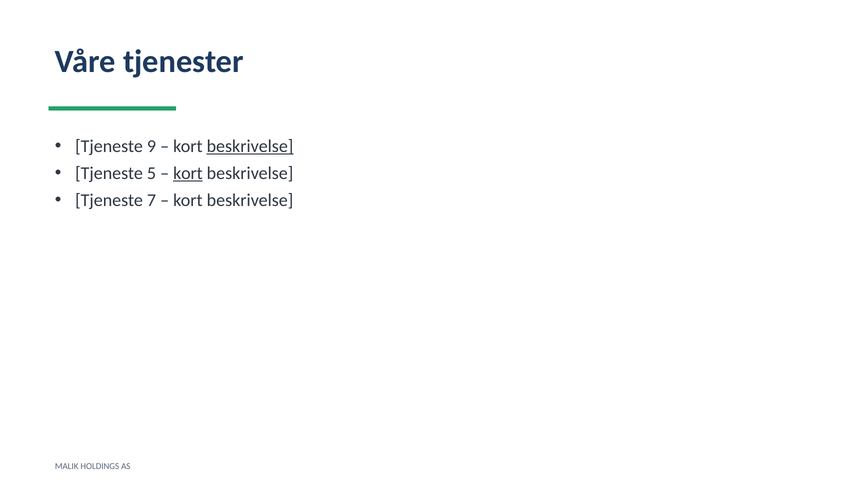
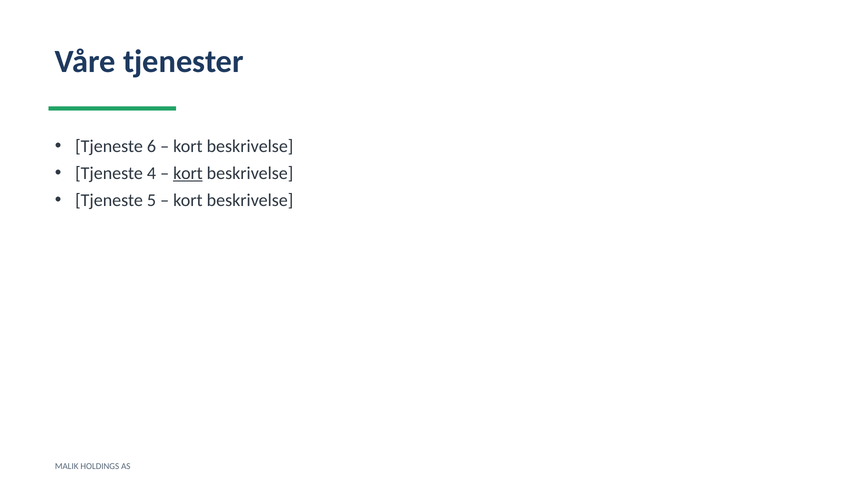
9: 9 -> 6
beskrivelse at (250, 146) underline: present -> none
5: 5 -> 4
7: 7 -> 5
